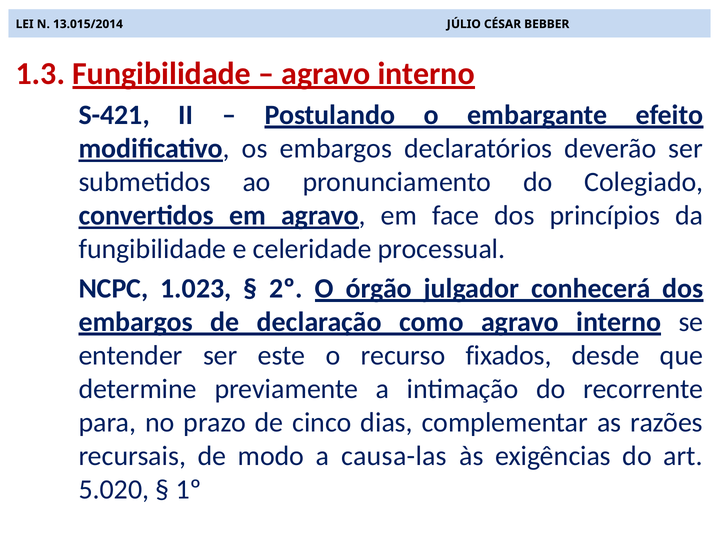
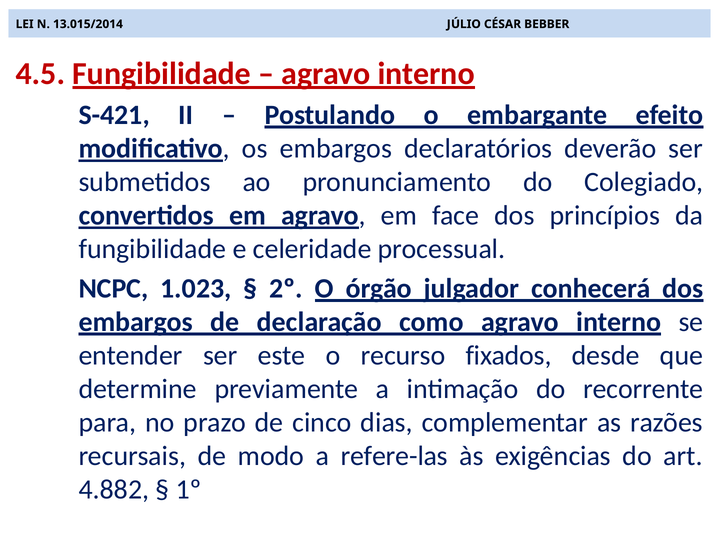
1.3: 1.3 -> 4.5
causa-las: causa-las -> refere-las
5.020: 5.020 -> 4.882
